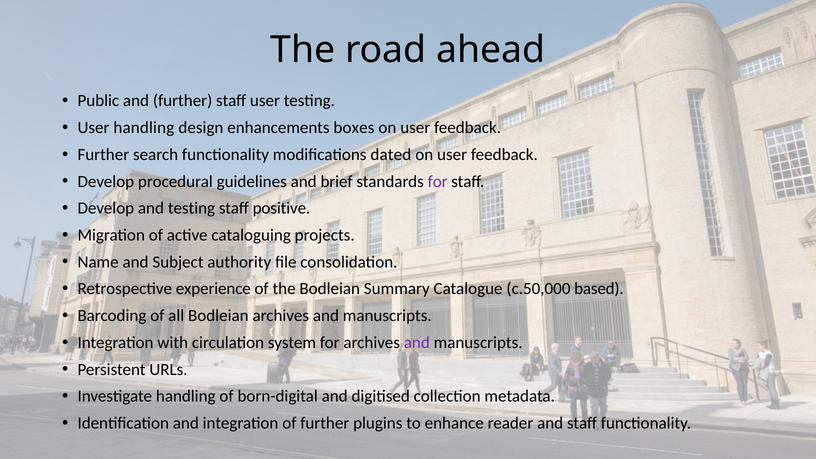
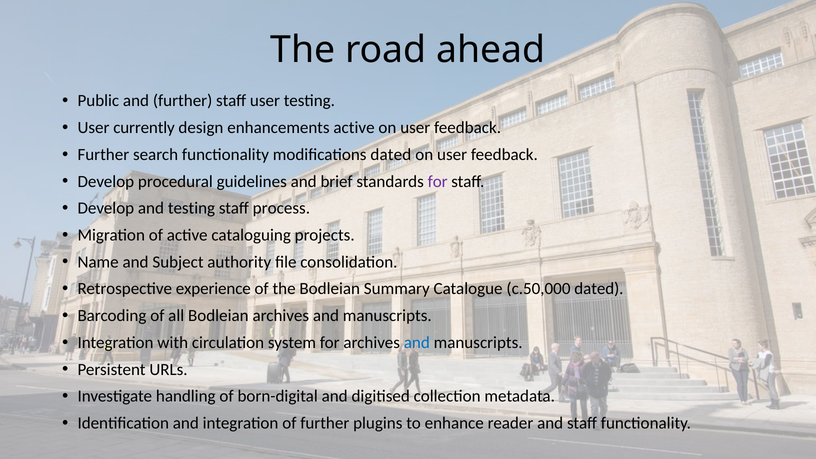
User handling: handling -> currently
enhancements boxes: boxes -> active
positive: positive -> process
c.50,000 based: based -> dated
and at (417, 343) colour: purple -> blue
